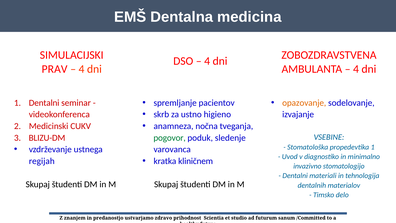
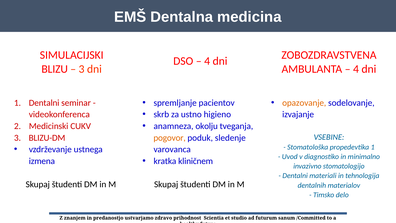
PRAV: PRAV -> BLIZU
4 at (82, 69): 4 -> 3
nočna: nočna -> okolju
pogovor colour: green -> orange
regijah: regijah -> izmena
